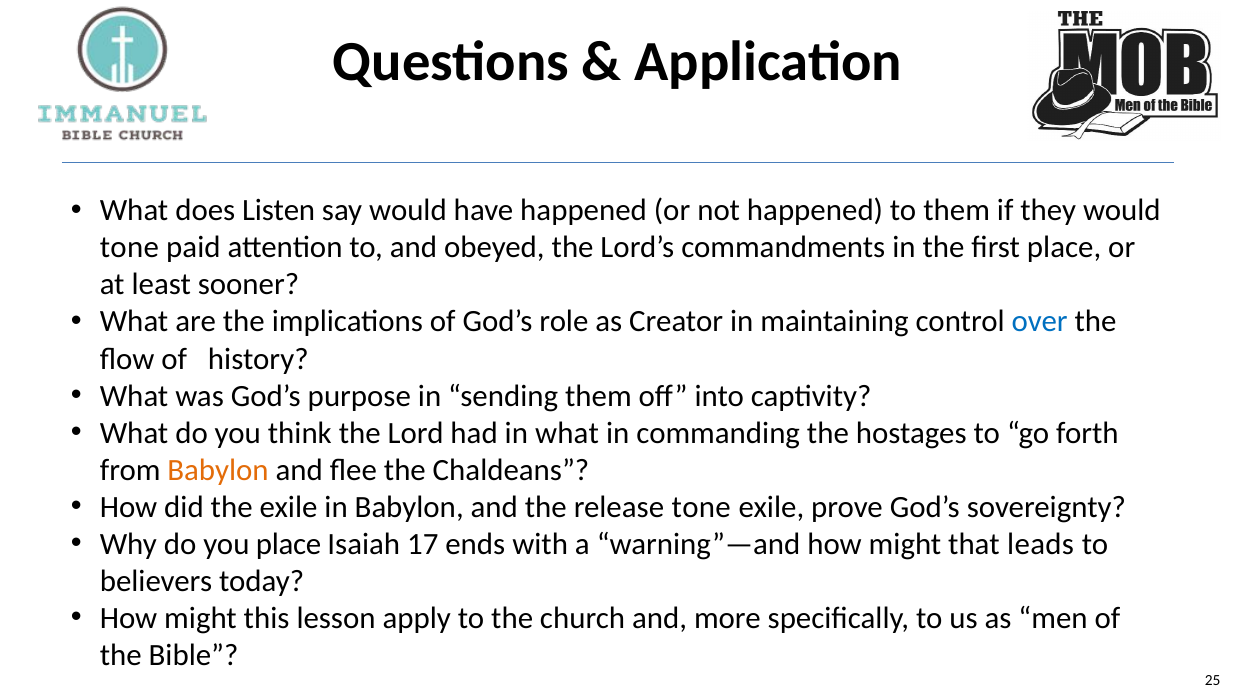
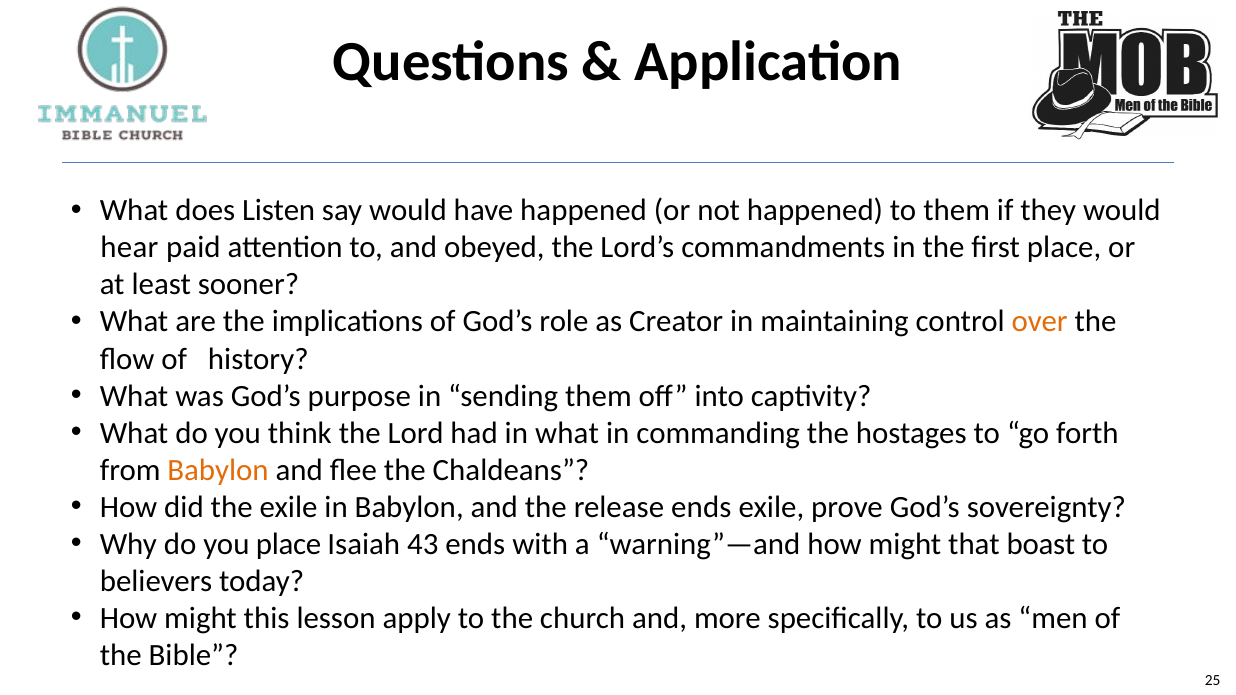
tone at (129, 248): tone -> hear
over colour: blue -> orange
release tone: tone -> ends
17: 17 -> 43
leads: leads -> boast
